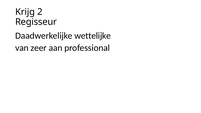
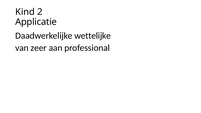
Krijg: Krijg -> Kind
Regisseur: Regisseur -> Applicatie
